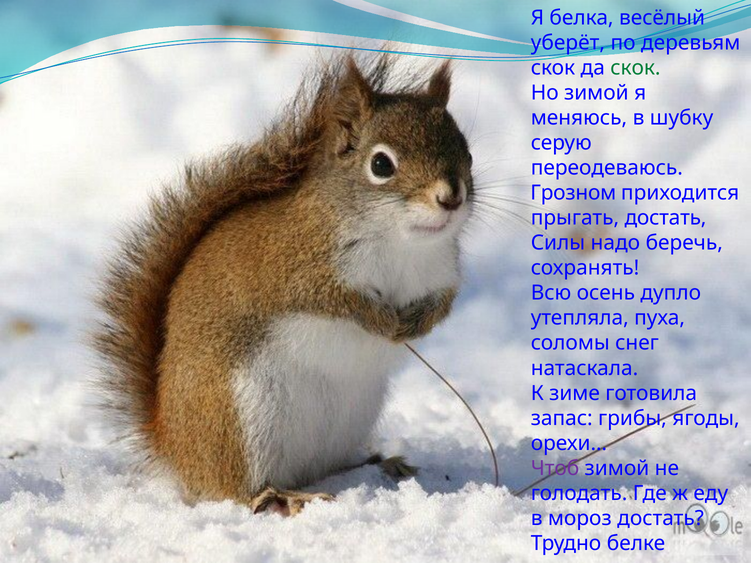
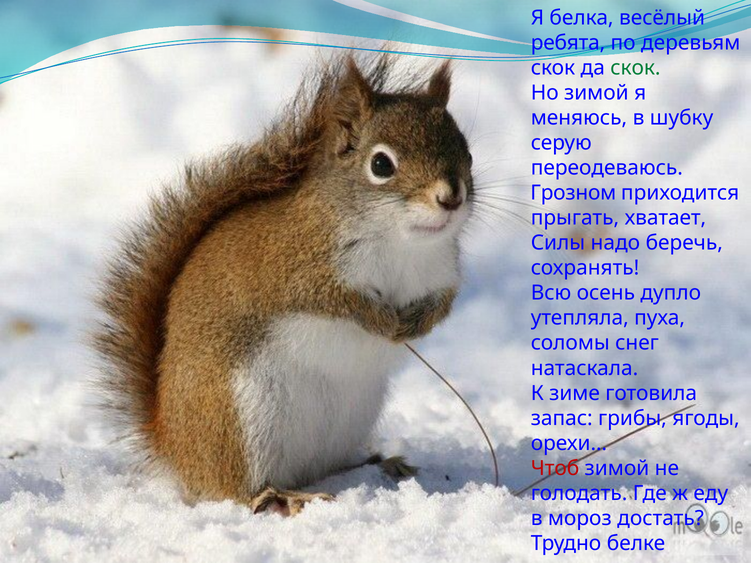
уберёт: уберёт -> ребята
прыгать достать: достать -> хватает
Чтоб colour: purple -> red
